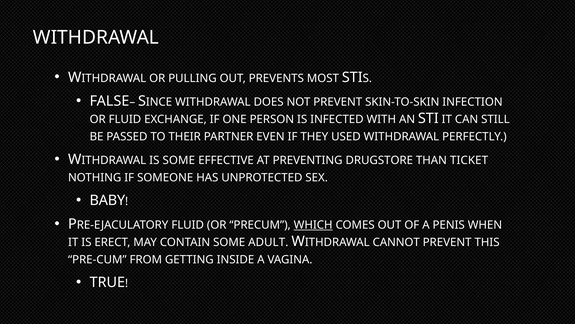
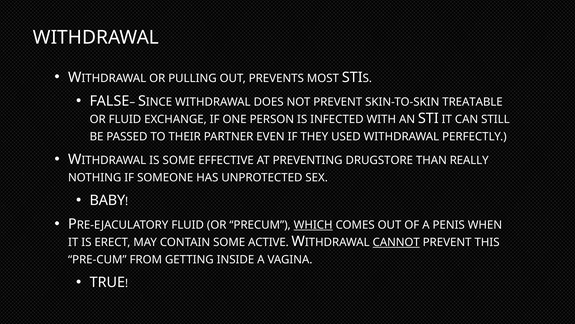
INFECTION: INFECTION -> TREATABLE
TICKET: TICKET -> REALLY
ADULT: ADULT -> ACTIVE
CANNOT underline: none -> present
